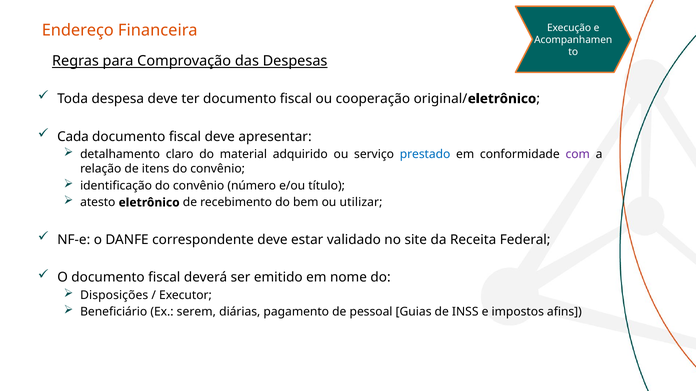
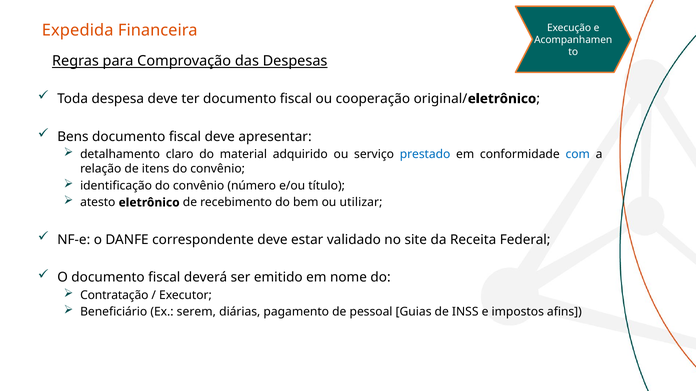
Endereço: Endereço -> Expedida
Cada: Cada -> Bens
com colour: purple -> blue
Disposições: Disposições -> Contratação
